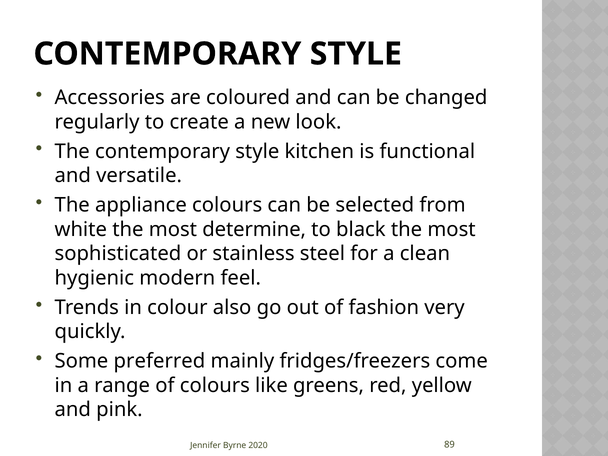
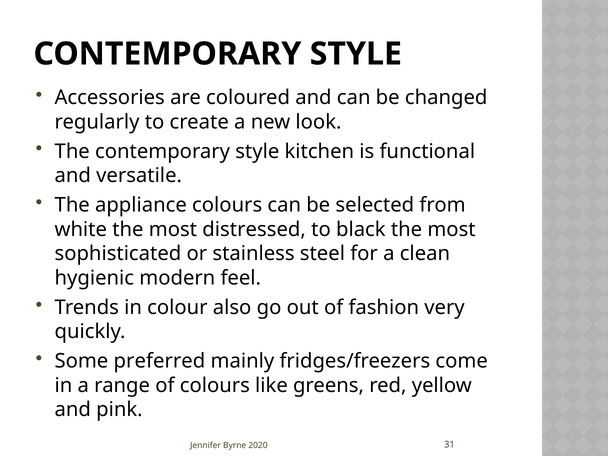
determine: determine -> distressed
89: 89 -> 31
